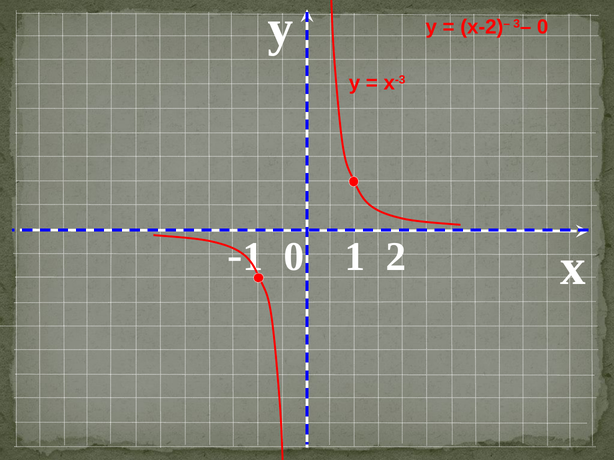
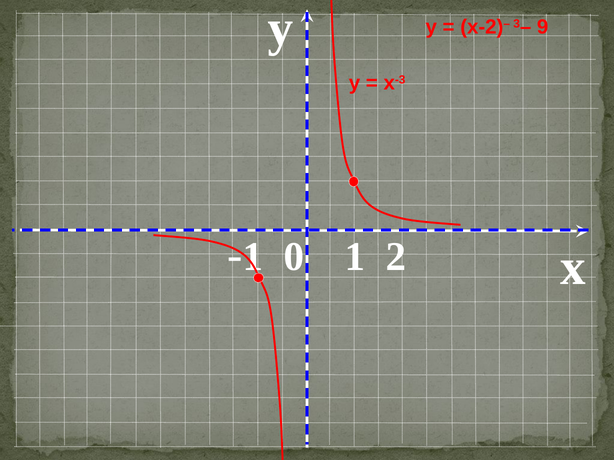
3– 0: 0 -> 9
